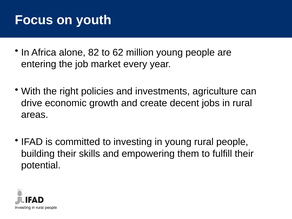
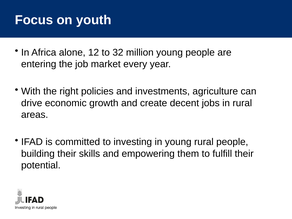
82: 82 -> 12
62: 62 -> 32
